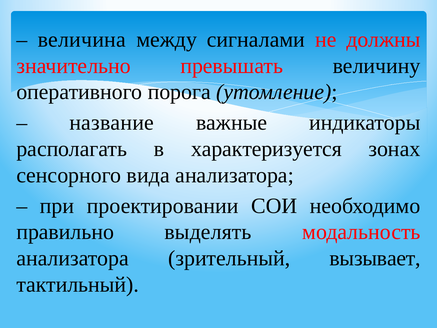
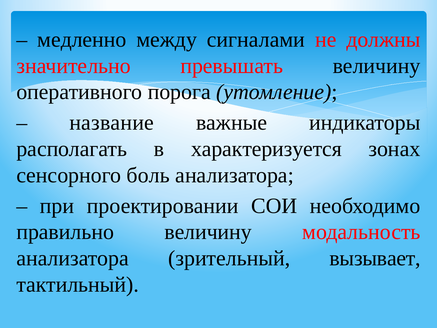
величина: величина -> медленно
вида: вида -> боль
правильно выделять: выделять -> величину
